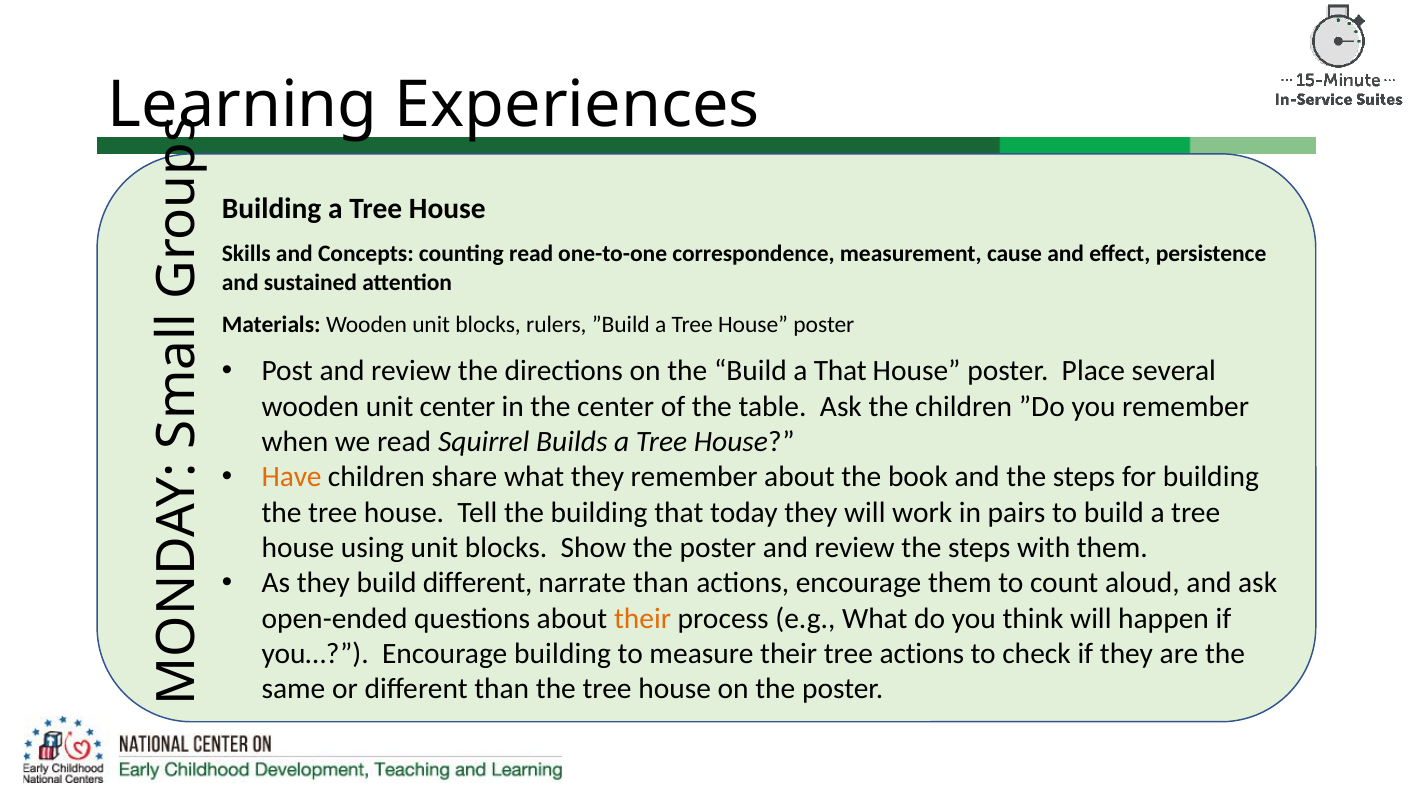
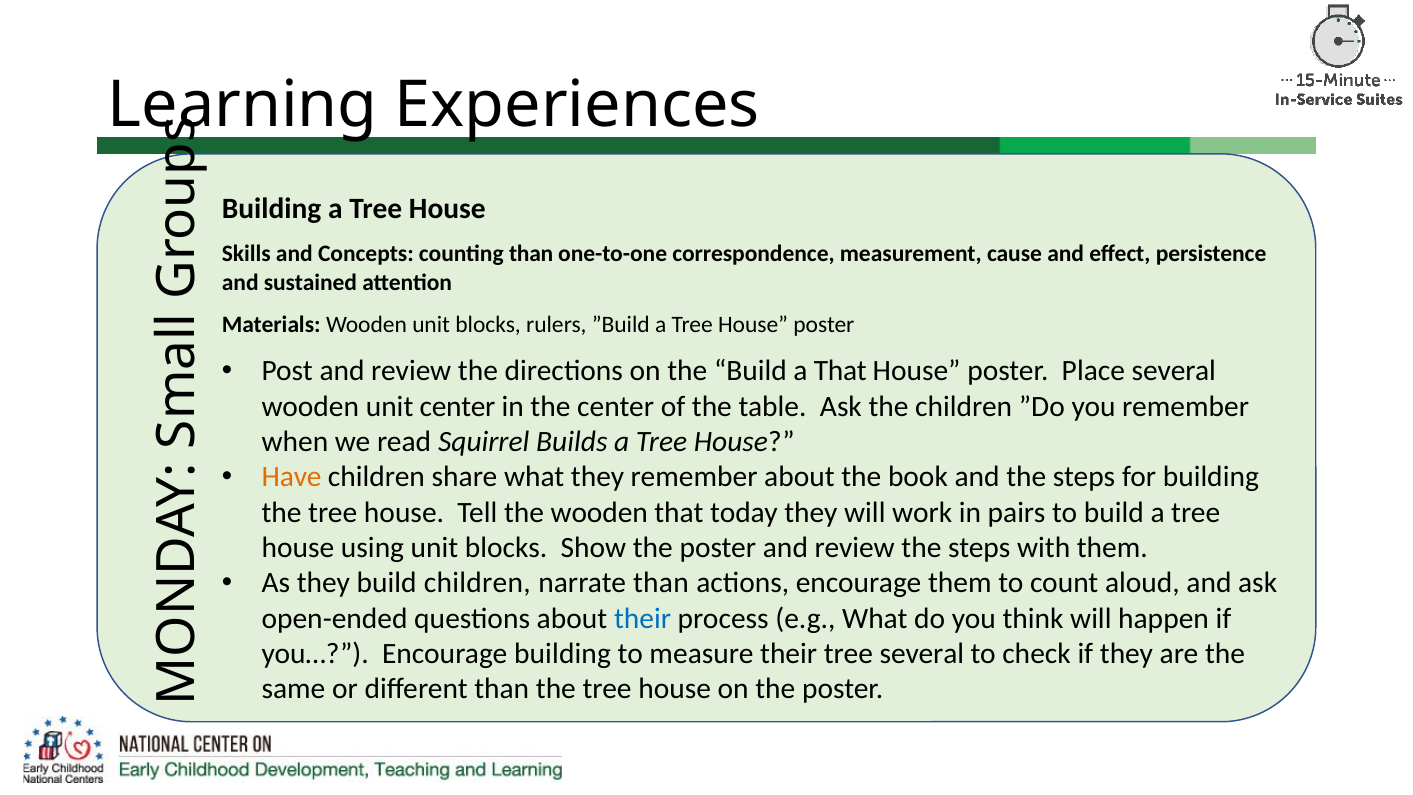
counting read: read -> than
the building: building -> wooden
build different: different -> children
their at (643, 618) colour: orange -> blue
tree actions: actions -> several
